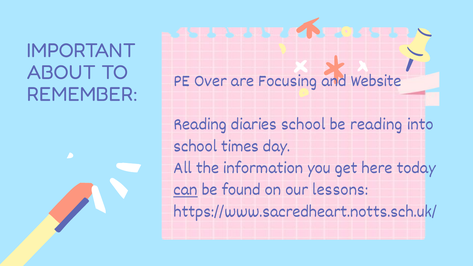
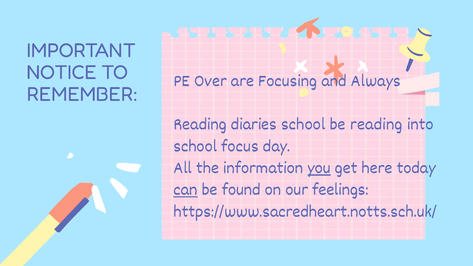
ABOUT: ABOUT -> NOTICE
Website: Website -> Always
times: times -> focus
you underline: none -> present
lessons: lessons -> feelings
